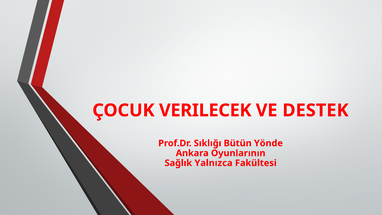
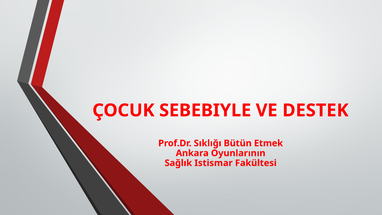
VERILECEK: VERILECEK -> SEBEBIYLE
Yönde: Yönde -> Etmek
Yalnızca: Yalnızca -> Istismar
